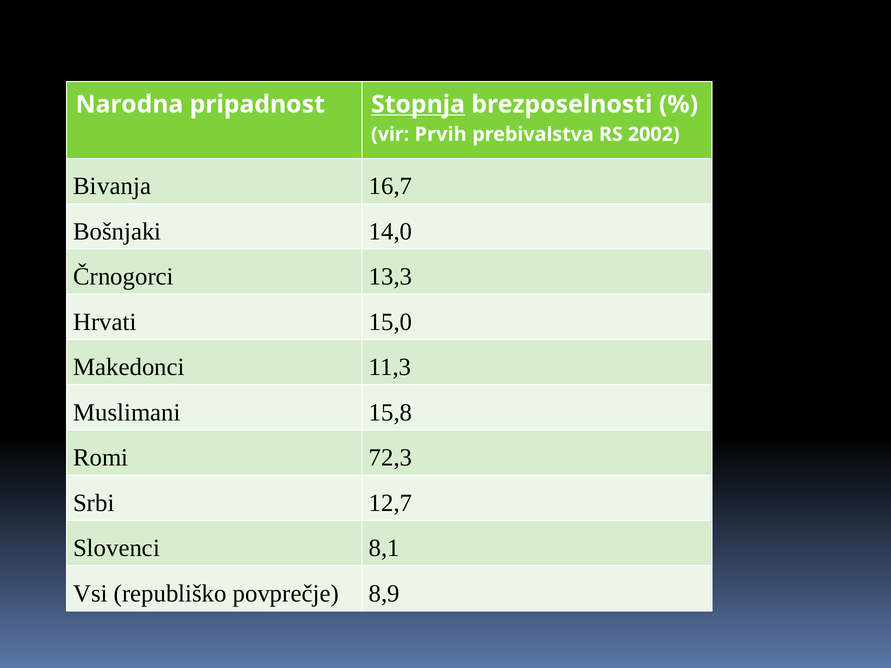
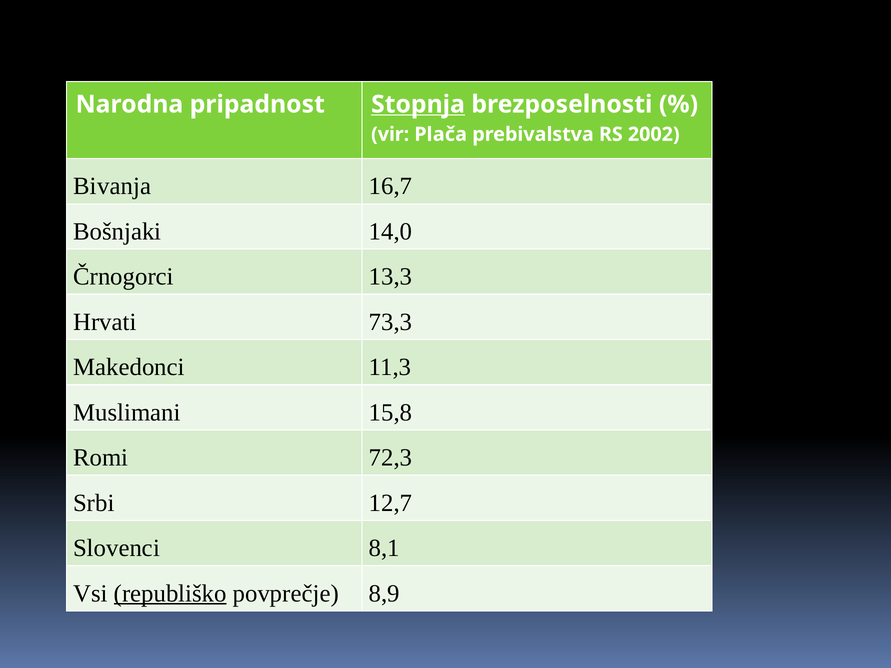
Prvih: Prvih -> Plača
15,0: 15,0 -> 73,3
republiško underline: none -> present
